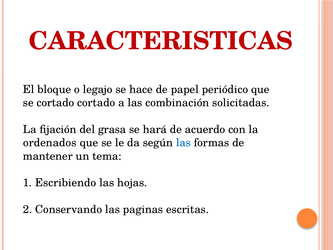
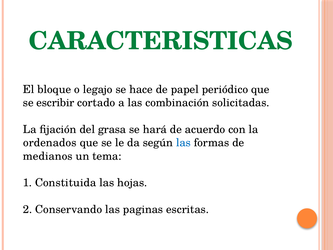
CARACTERISTICAS colour: red -> green
se cortado: cortado -> escribir
mantener: mantener -> medianos
Escribiendo: Escribiendo -> Constituida
